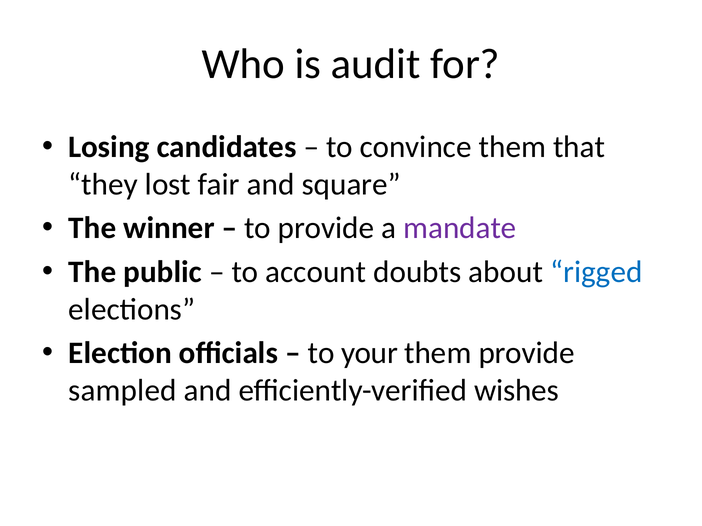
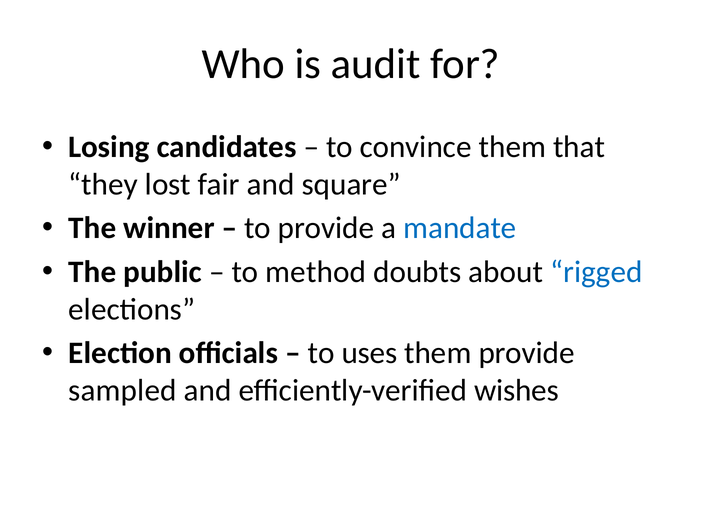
mandate colour: purple -> blue
account: account -> method
your: your -> uses
